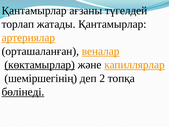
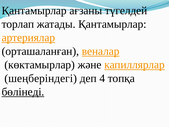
көктамырлар underline: present -> none
шеміршегінің: шеміршегінің -> шеңберіндегі
2: 2 -> 4
